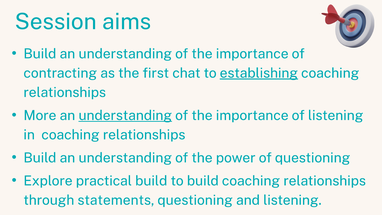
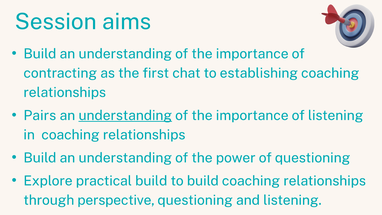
establishing underline: present -> none
More: More -> Pairs
statements: statements -> perspective
